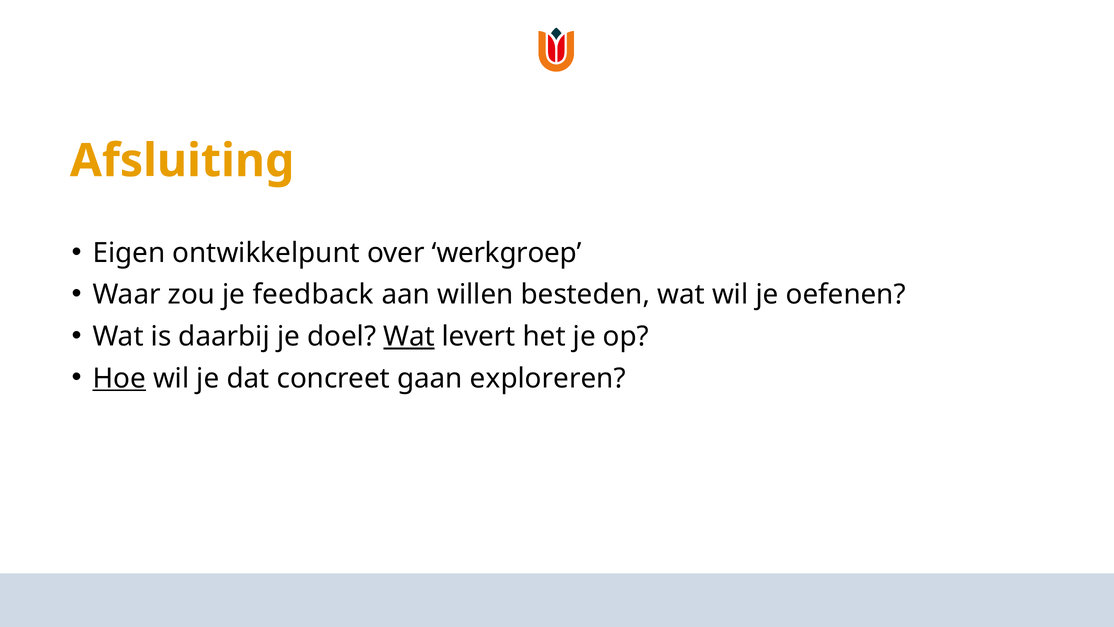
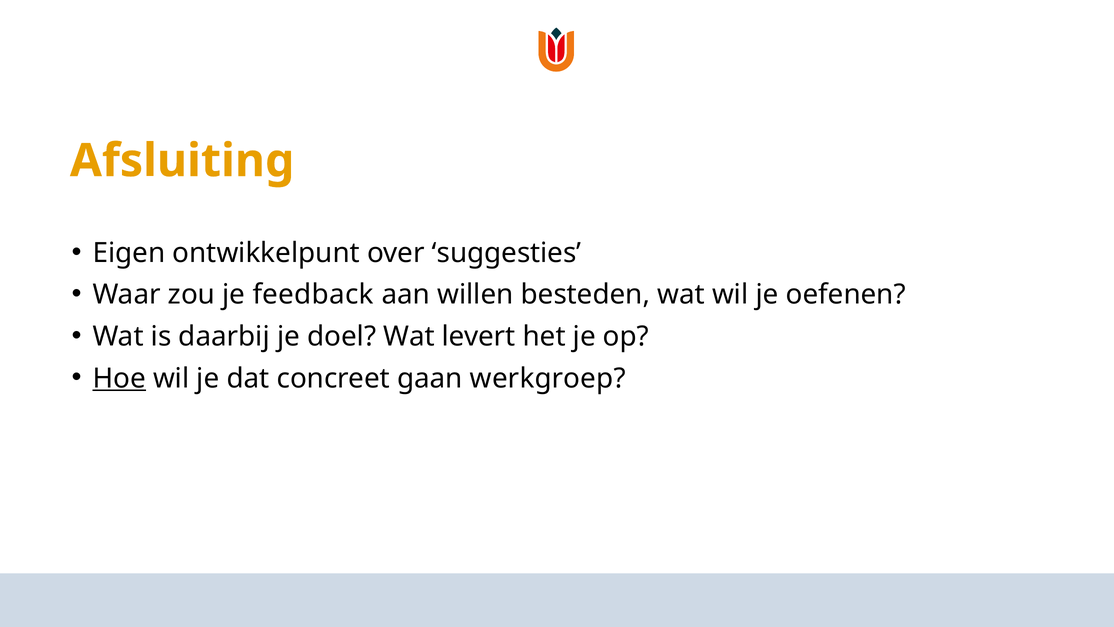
werkgroep: werkgroep -> suggesties
Wat at (409, 336) underline: present -> none
exploreren: exploreren -> werkgroep
